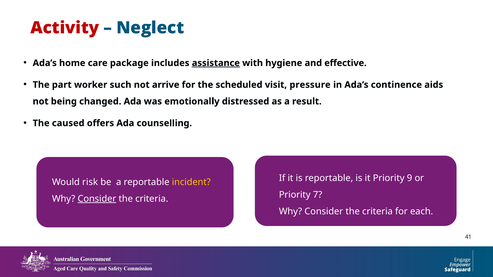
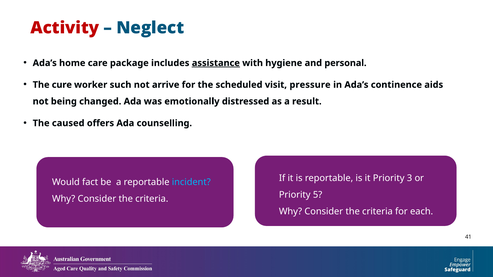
effective: effective -> personal
part: part -> cure
9: 9 -> 3
risk: risk -> fact
incident colour: yellow -> light blue
7: 7 -> 5
Consider at (97, 199) underline: present -> none
